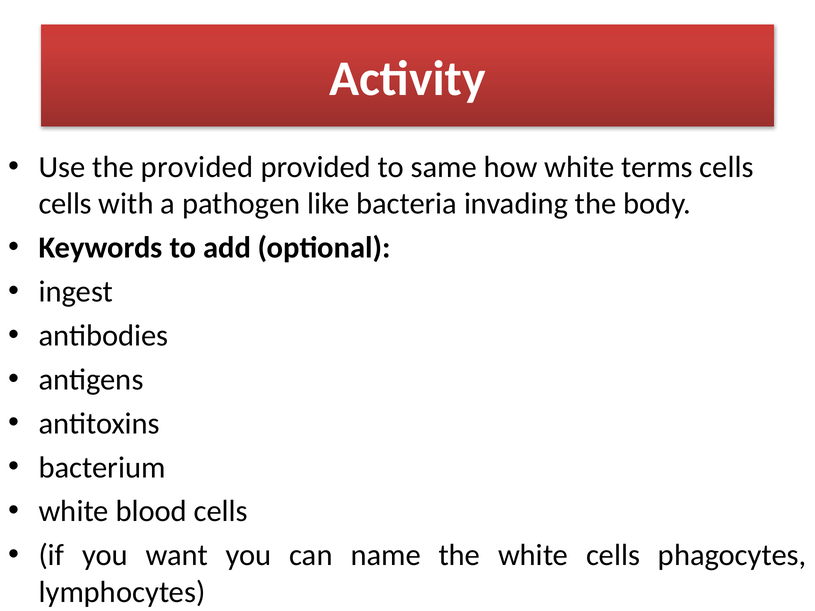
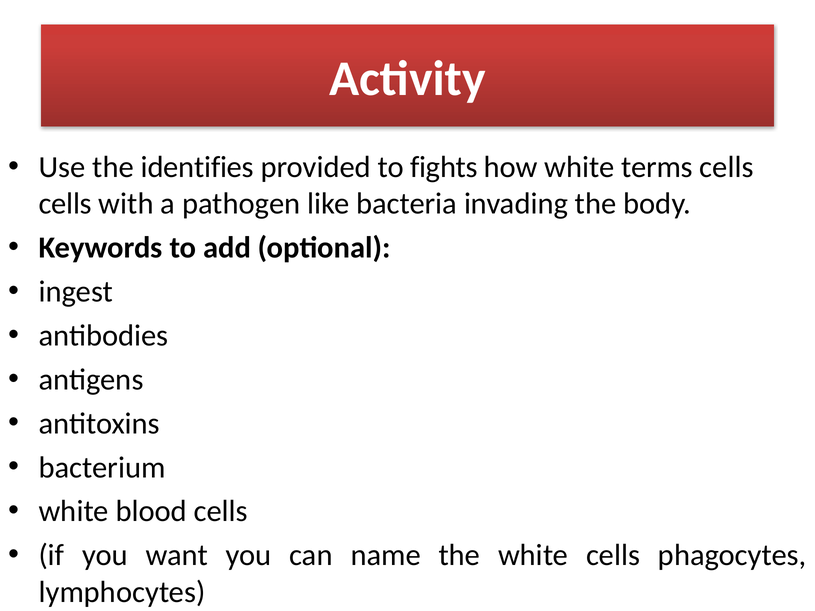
the provided: provided -> identifies
same: same -> fights
